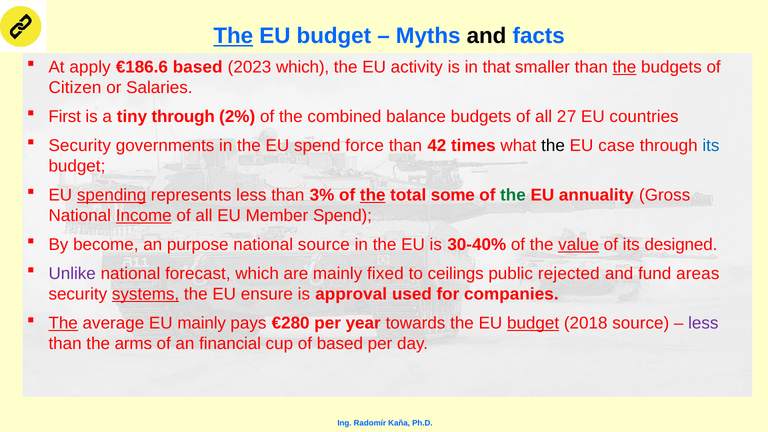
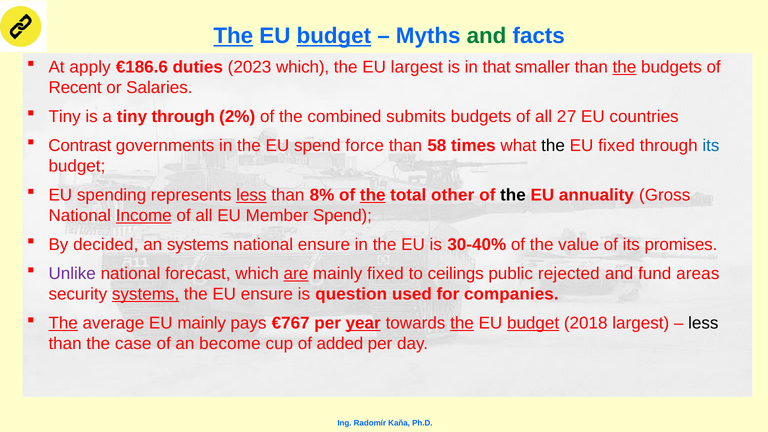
budget at (334, 36) underline: none -> present
and at (487, 36) colour: black -> green
€186.6 based: based -> duties
EU activity: activity -> largest
Citizen: Citizen -> Recent
First at (65, 117): First -> Tiny
balance: balance -> submits
Security at (80, 146): Security -> Contrast
42: 42 -> 58
EU case: case -> fixed
spending underline: present -> none
less at (251, 195) underline: none -> present
3%: 3% -> 8%
some: some -> other
the at (513, 195) colour: green -> black
become: become -> decided
an purpose: purpose -> systems
national source: source -> ensure
value underline: present -> none
designed: designed -> promises
are underline: none -> present
approval: approval -> question
€280: €280 -> €767
year underline: none -> present
the at (462, 323) underline: none -> present
2018 source: source -> largest
less at (703, 323) colour: purple -> black
arms: arms -> case
financial: financial -> become
of based: based -> added
